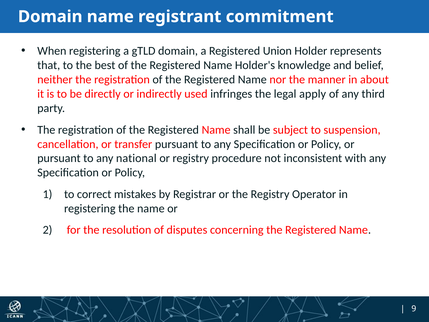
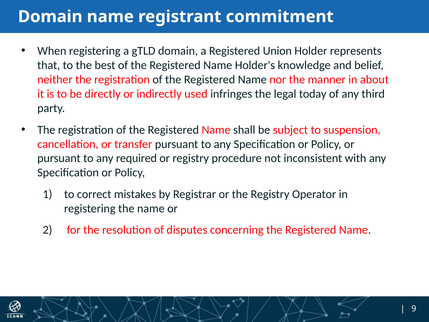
apply: apply -> today
national: national -> required
